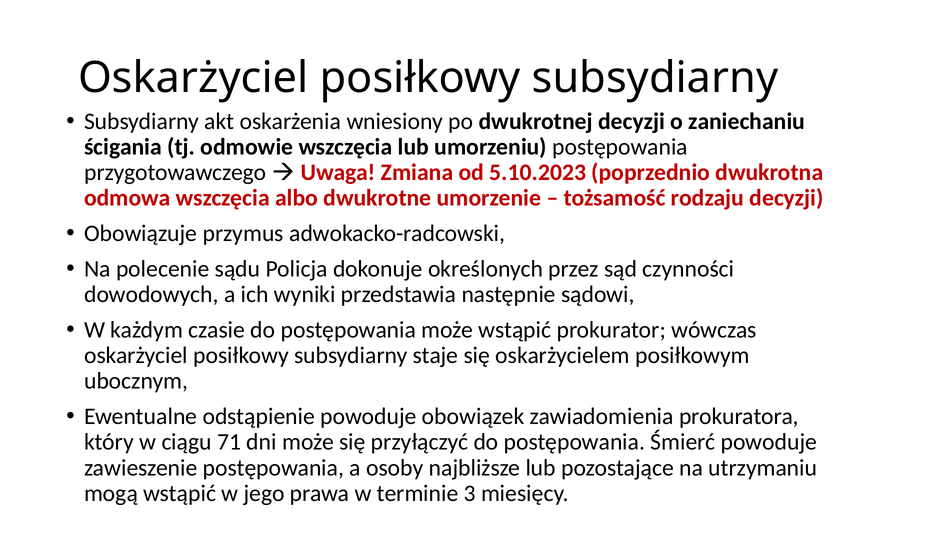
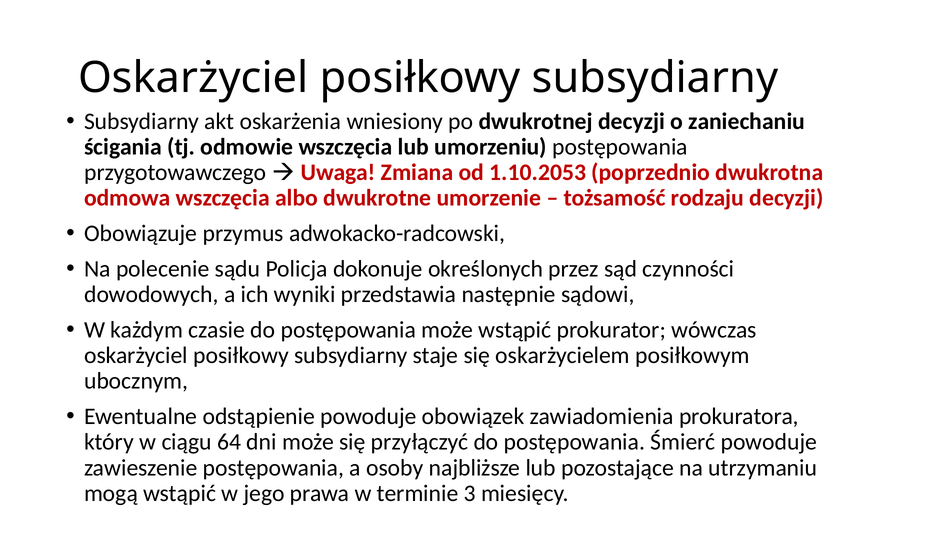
5.10.2023: 5.10.2023 -> 1.10.2053
71: 71 -> 64
